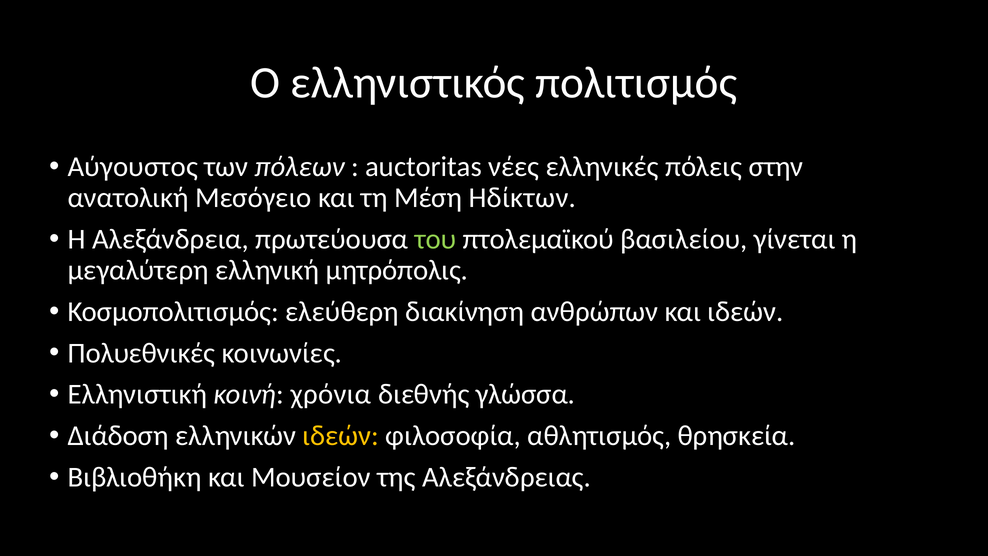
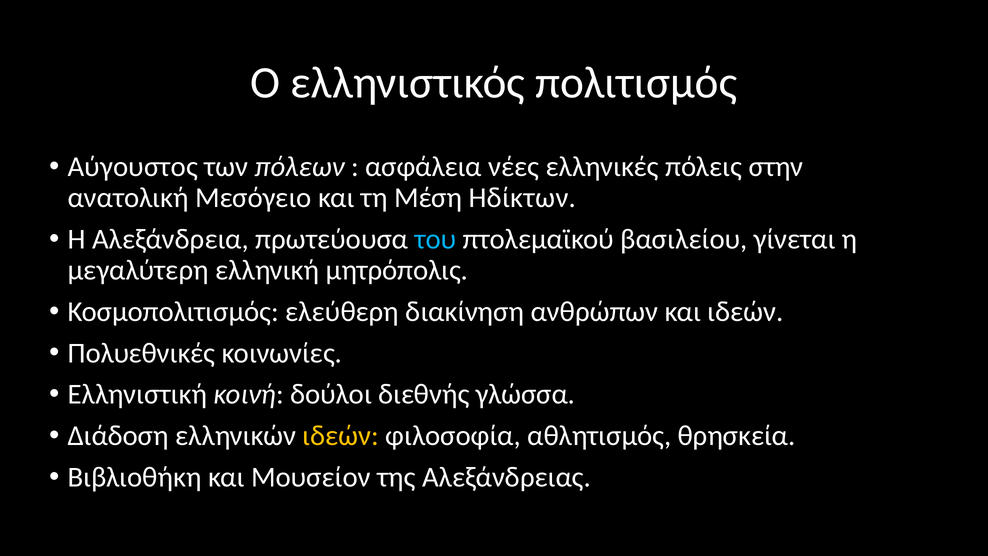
auctoritas: auctoritas -> ασφάλεια
του colour: light green -> light blue
χρόνια: χρόνια -> δούλοι
